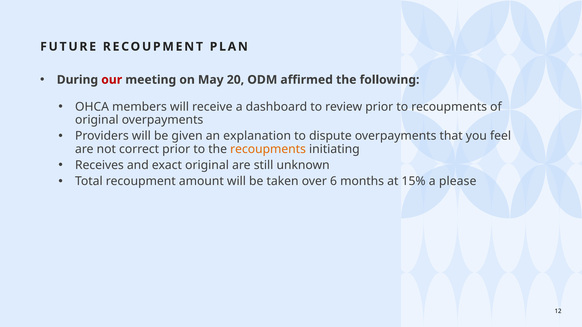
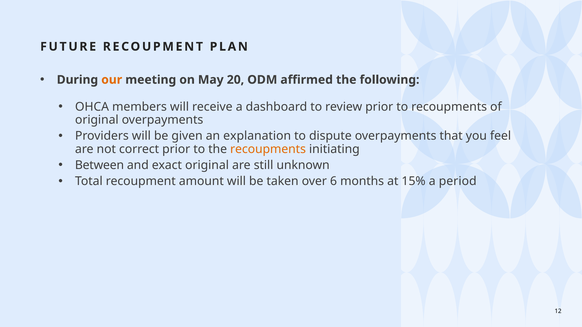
our colour: red -> orange
Receives: Receives -> Between
please: please -> period
